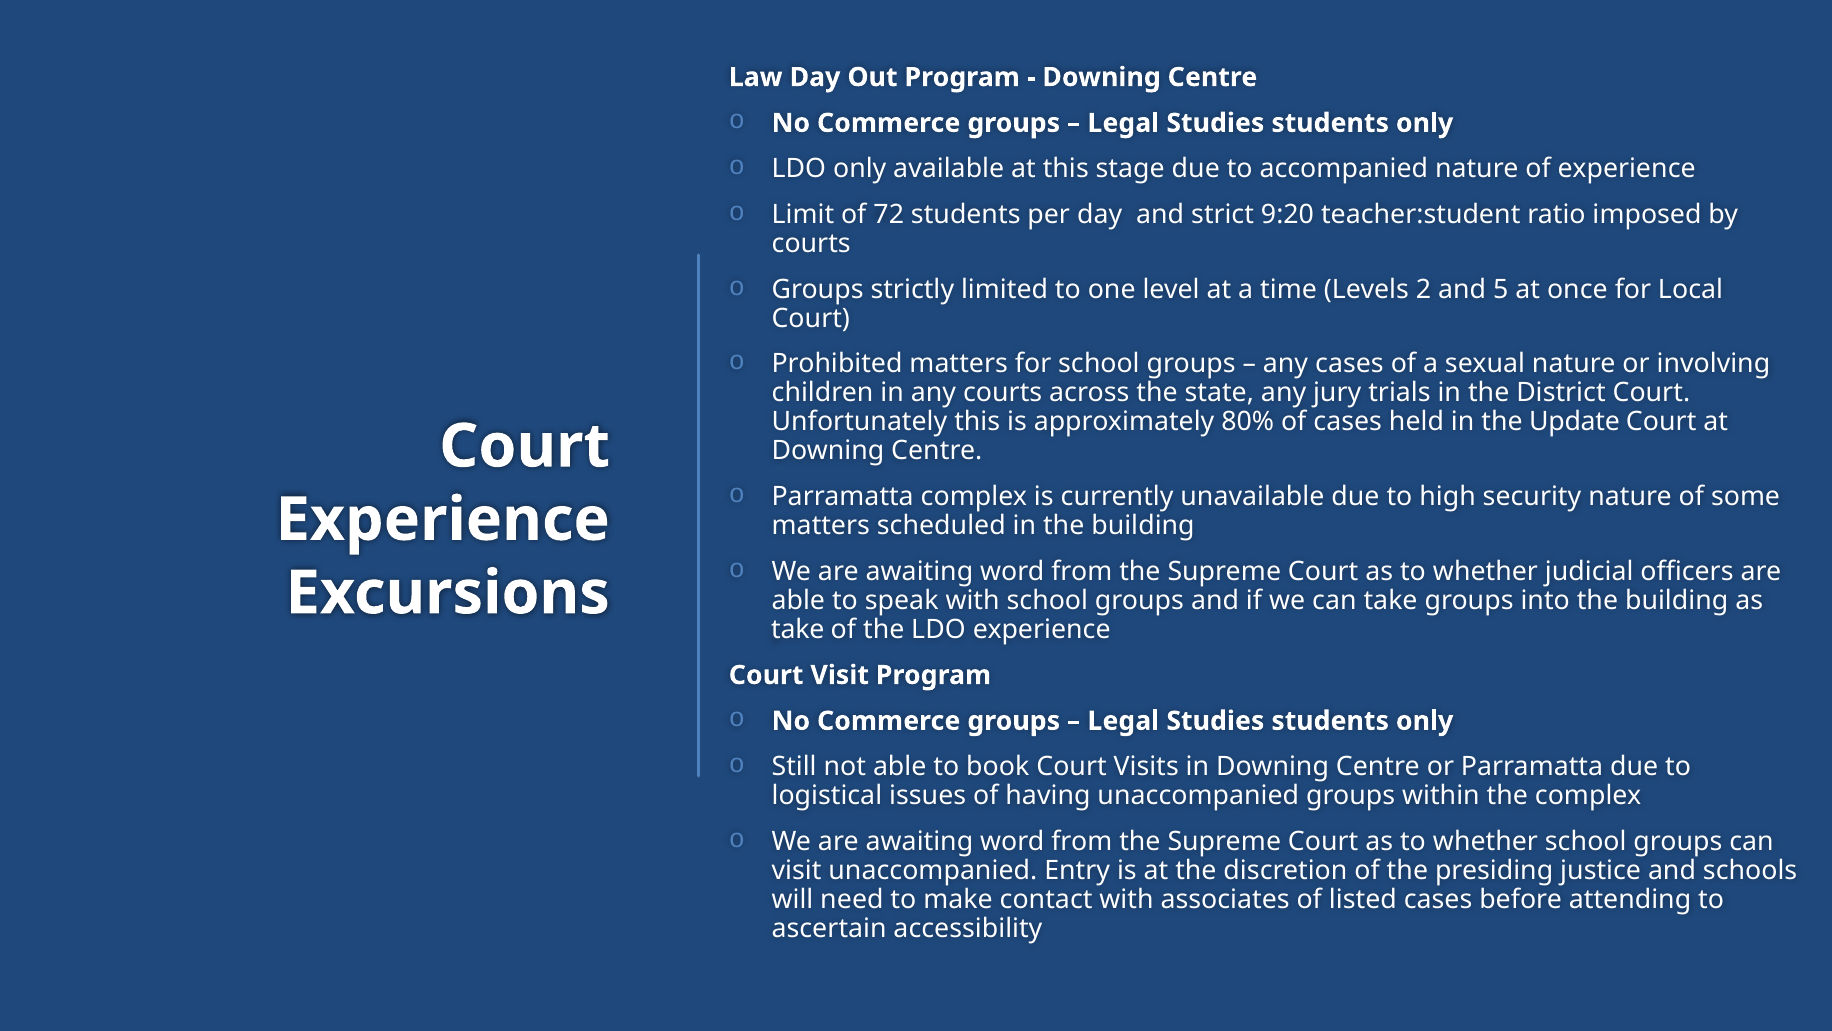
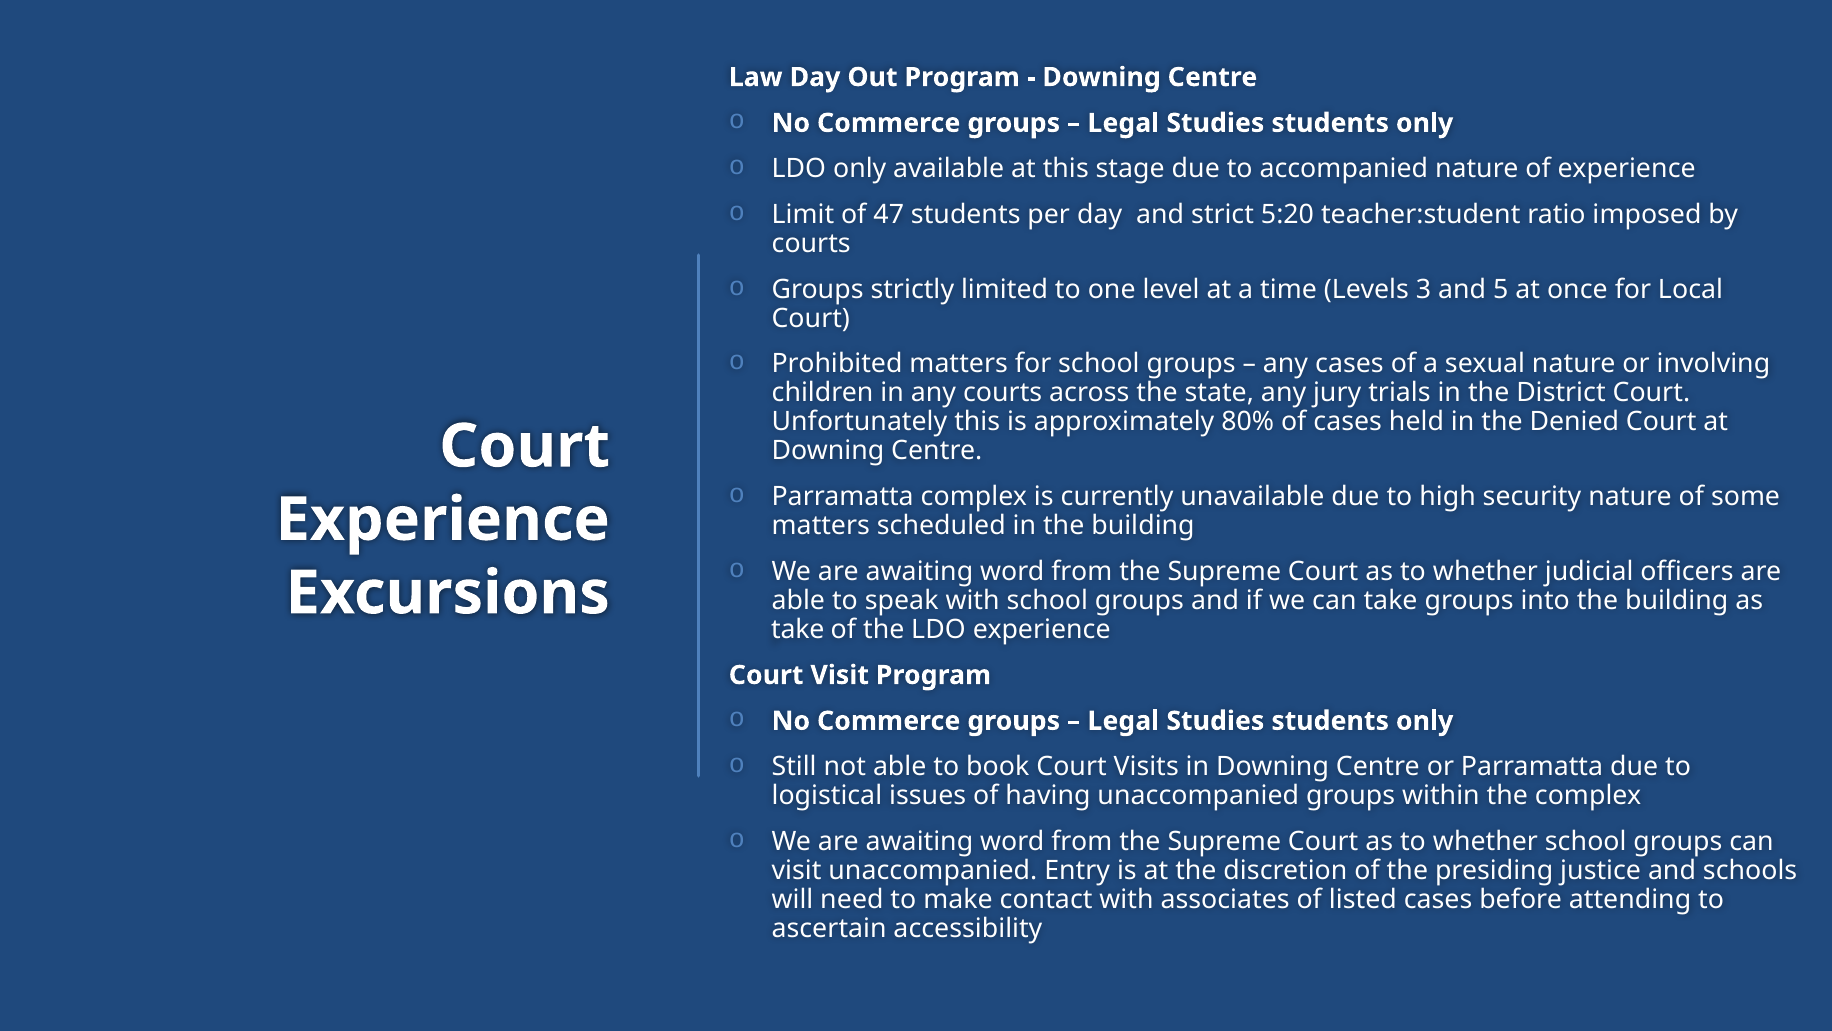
72: 72 -> 47
9:20: 9:20 -> 5:20
2: 2 -> 3
Update: Update -> Denied
